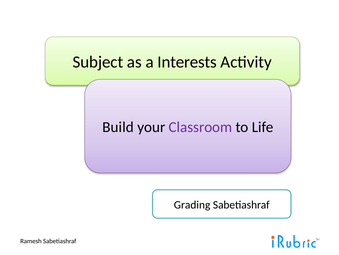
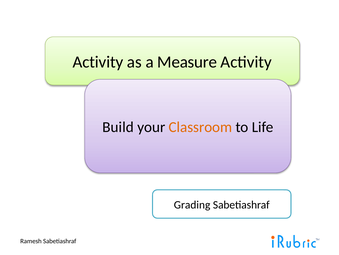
Subject at (98, 62): Subject -> Activity
Interests: Interests -> Measure
Classroom colour: purple -> orange
